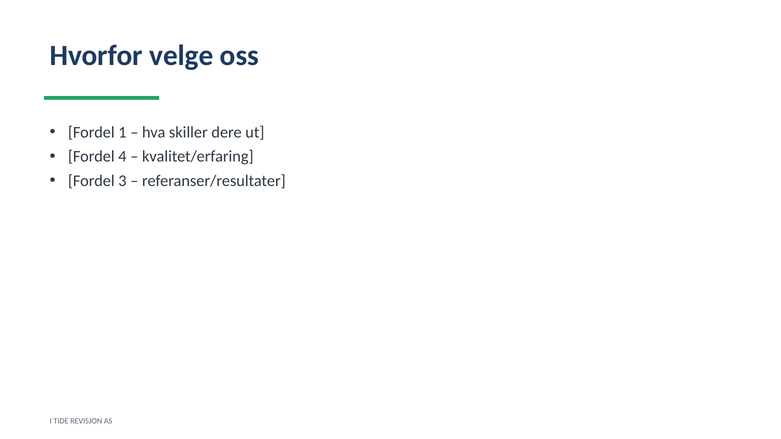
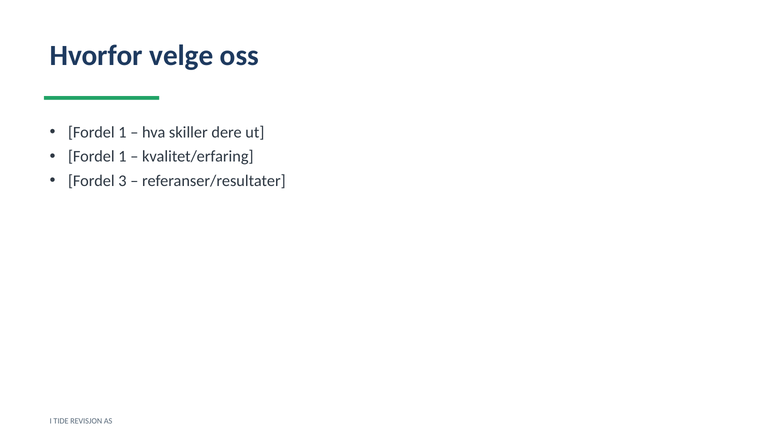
4 at (122, 157): 4 -> 1
